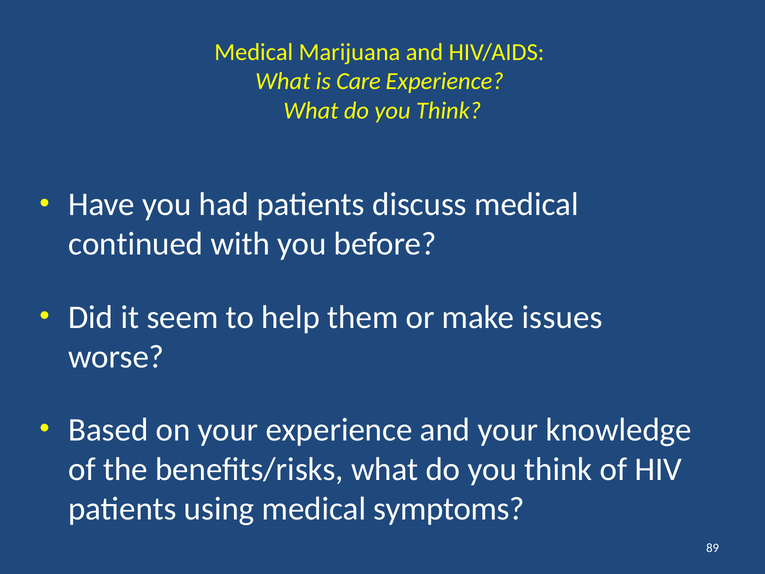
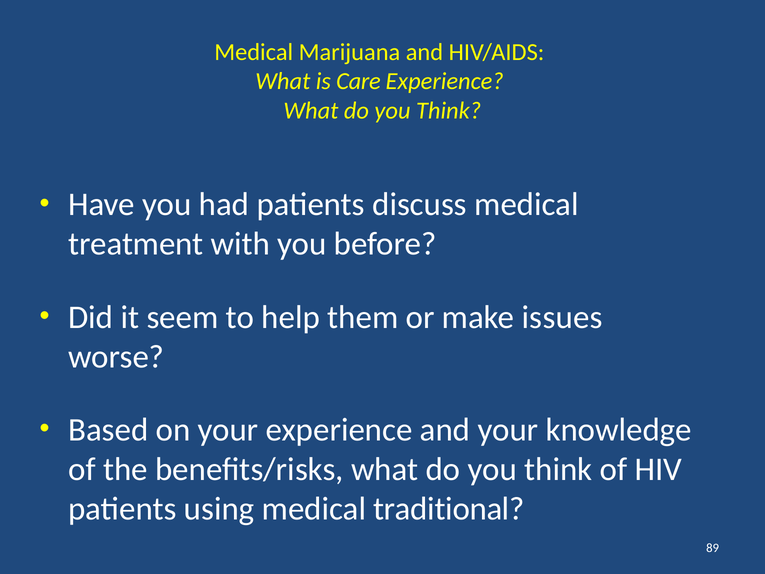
continued: continued -> treatment
symptoms: symptoms -> traditional
